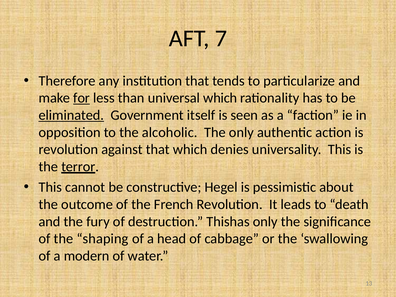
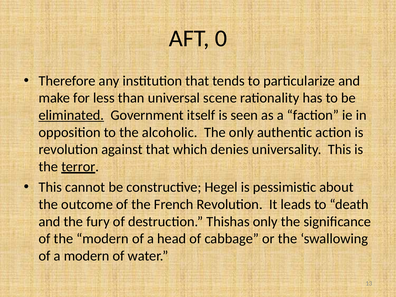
7: 7 -> 0
for underline: present -> none
universal which: which -> scene
the shaping: shaping -> modern
